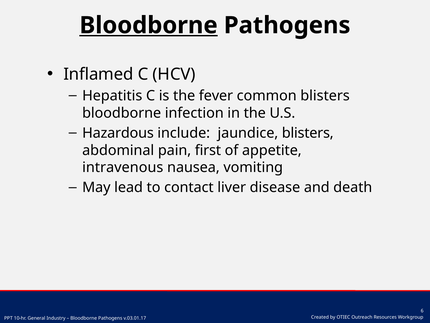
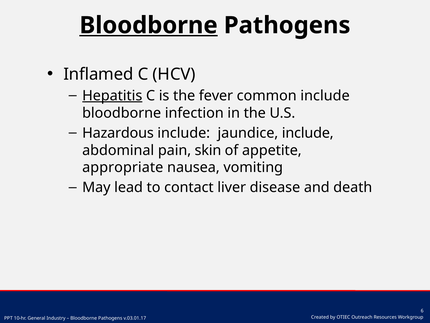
Hepatitis underline: none -> present
common blisters: blisters -> include
jaundice blisters: blisters -> include
first: first -> skin
intravenous: intravenous -> appropriate
